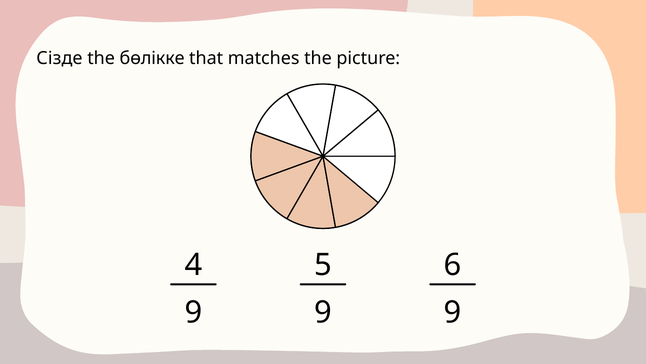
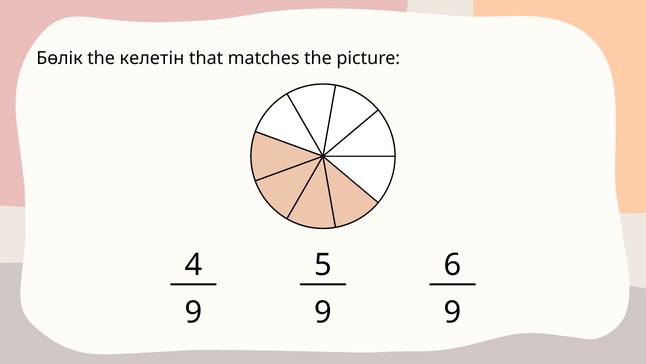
Сізде: Сізде -> Бөлік
бөлікке: бөлікке -> келетін
